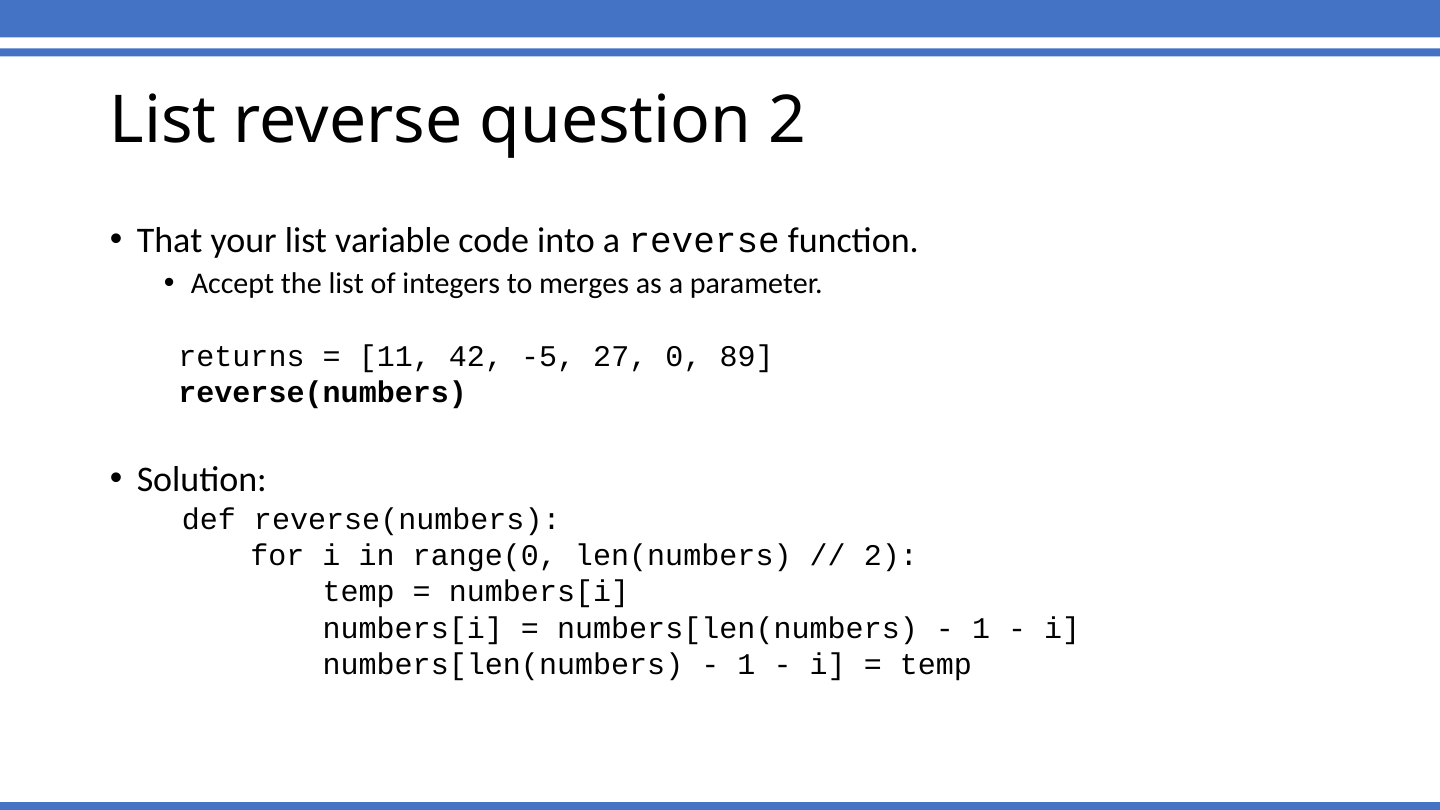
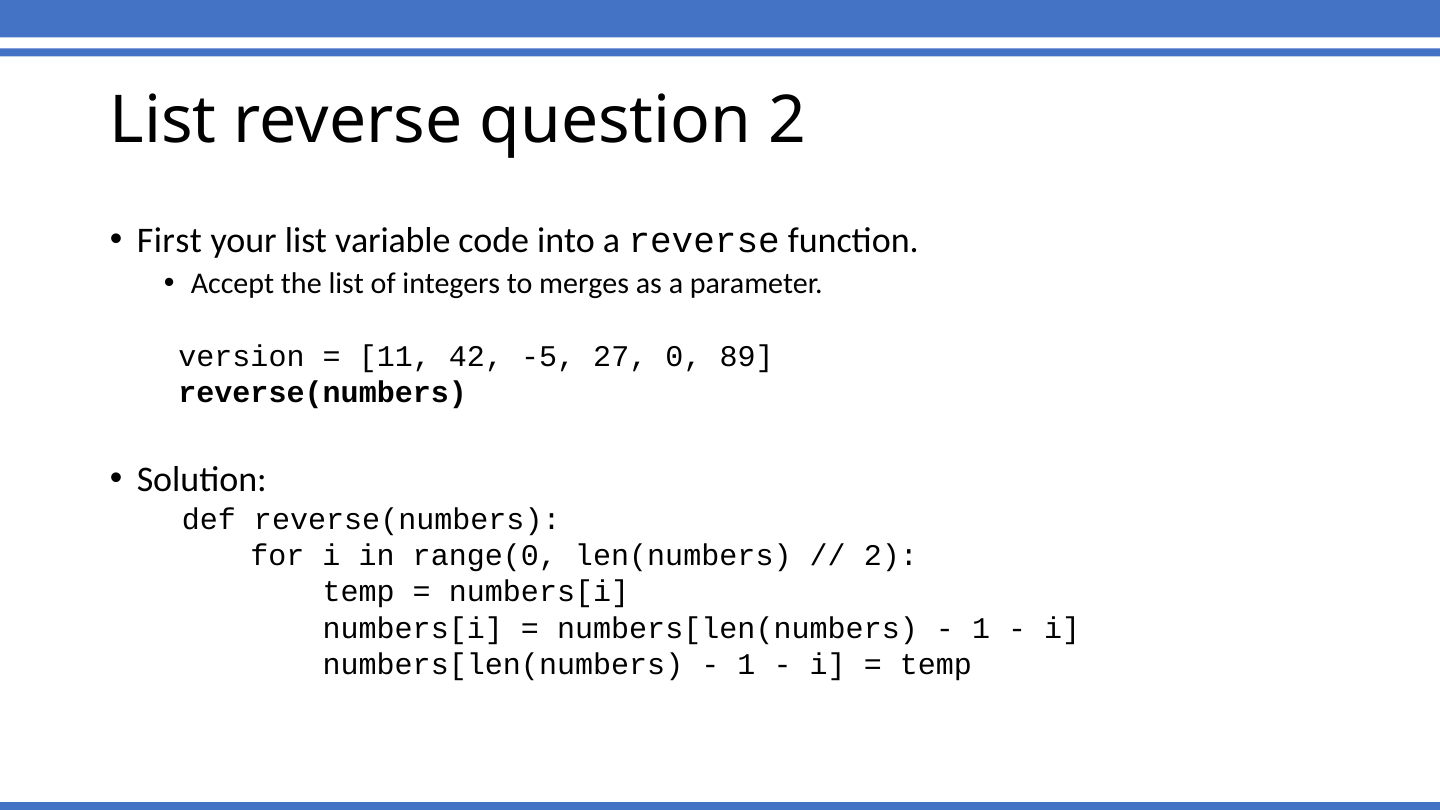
That: That -> First
returns: returns -> version
